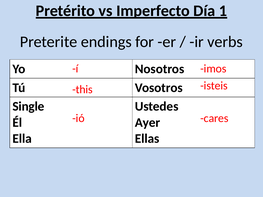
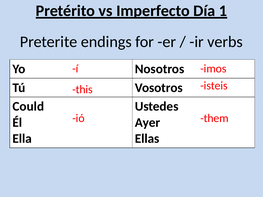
Single: Single -> Could
cares: cares -> them
